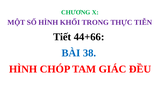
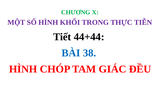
44+66: 44+66 -> 44+44
